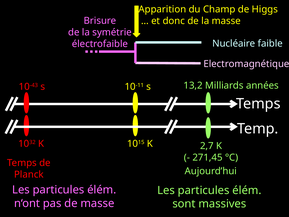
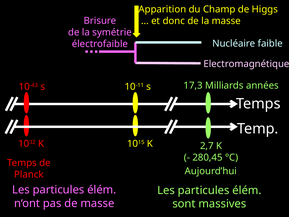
13,2: 13,2 -> 17,3
271,45: 271,45 -> 280,45
